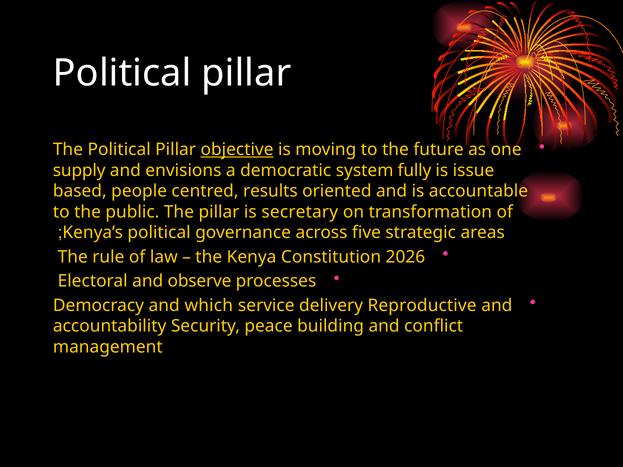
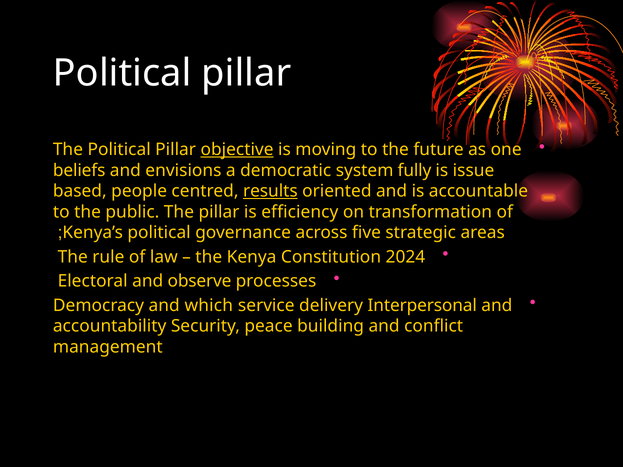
supply: supply -> beliefs
results underline: none -> present
secretary: secretary -> efficiency
2026: 2026 -> 2024
Reproductive: Reproductive -> Interpersonal
